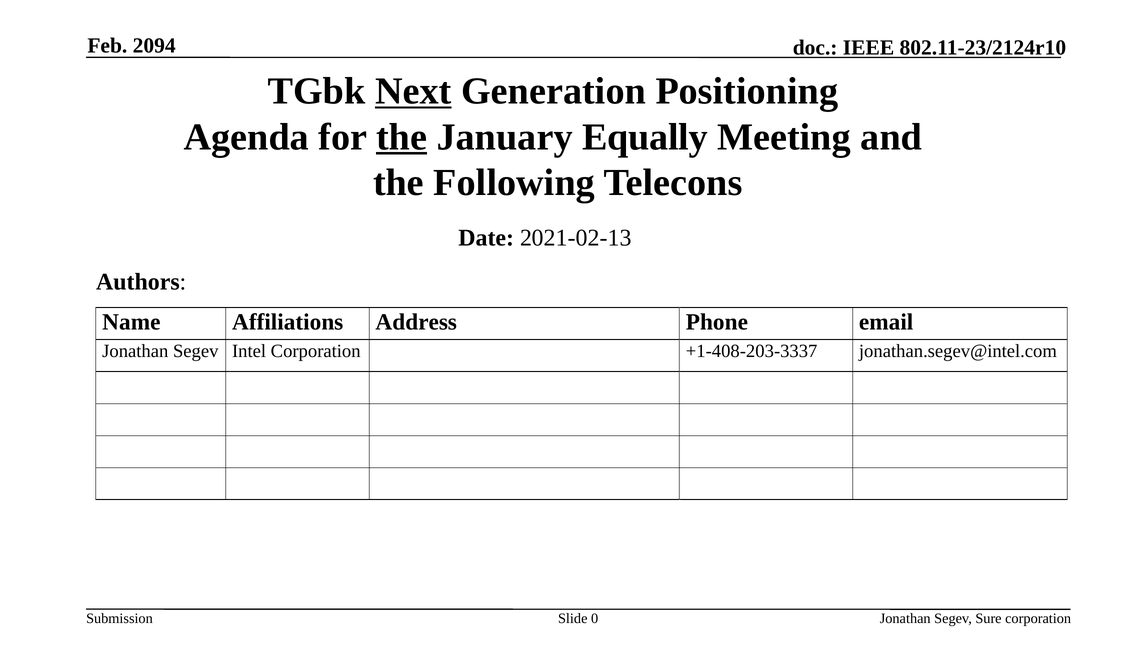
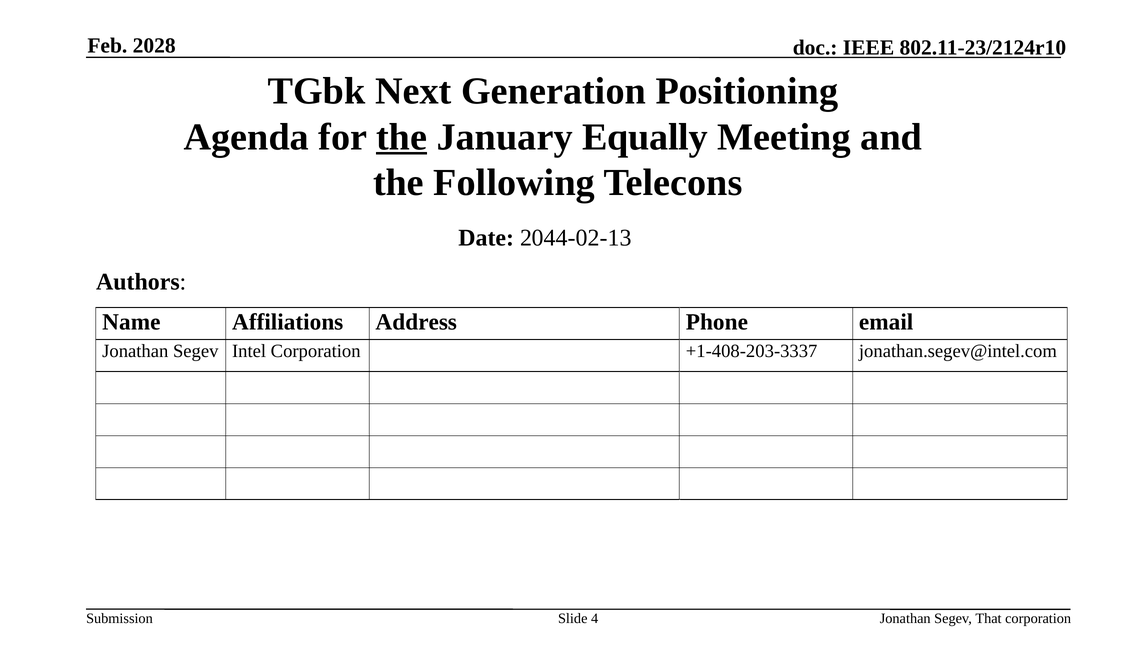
2094: 2094 -> 2028
Next underline: present -> none
2021-02-13: 2021-02-13 -> 2044-02-13
0: 0 -> 4
Sure: Sure -> That
